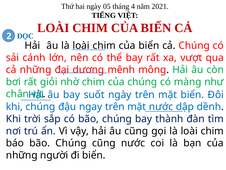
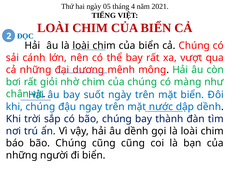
âu cũng: cũng -> dềnh
cũng nước: nước -> cũng
